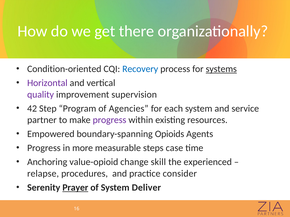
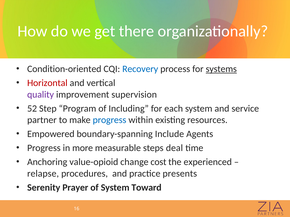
Horizontal colour: purple -> red
42: 42 -> 52
Agencies: Agencies -> Including
progress at (110, 120) colour: purple -> blue
Opioids: Opioids -> Include
case: case -> deal
skill: skill -> cost
consider: consider -> presents
Prayer underline: present -> none
Deliver: Deliver -> Toward
